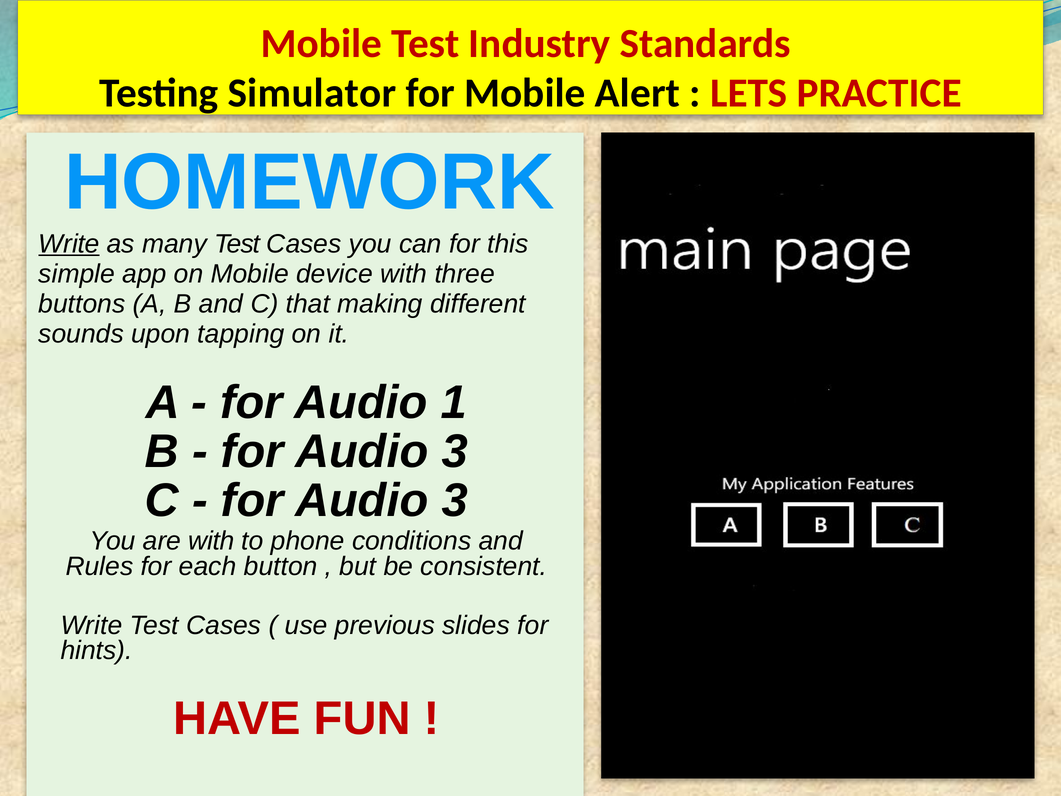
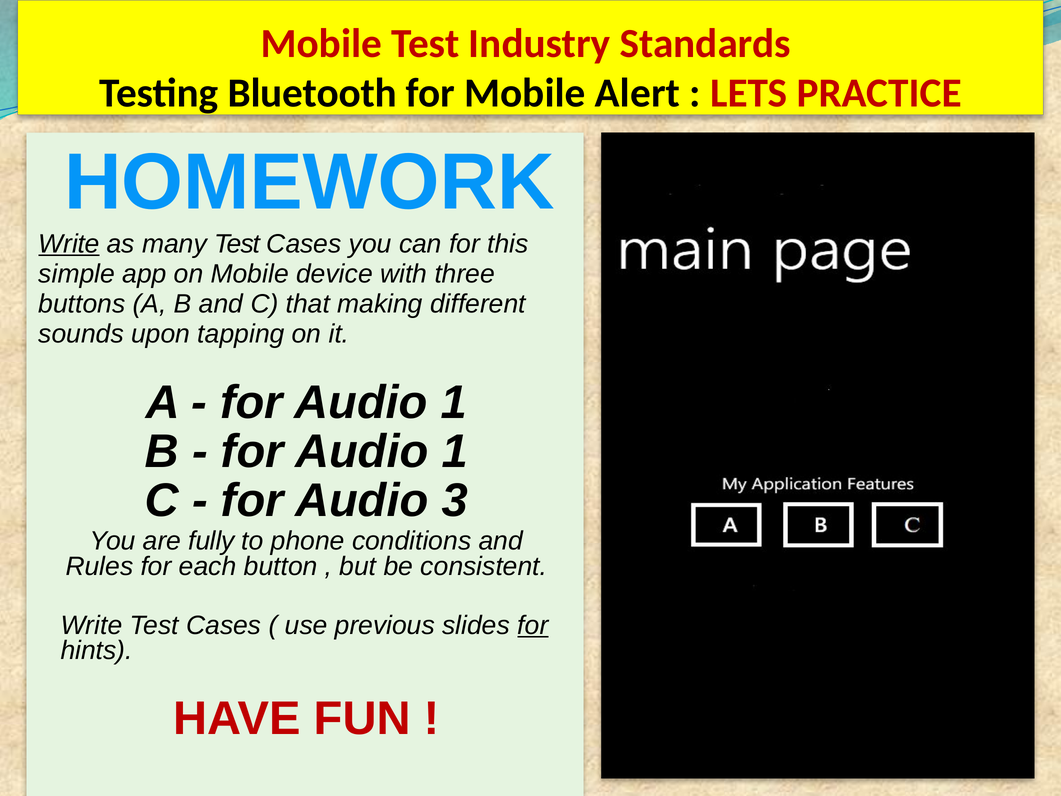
Simulator: Simulator -> Bluetooth
3 at (455, 451): 3 -> 1
are with: with -> fully
for at (533, 625) underline: none -> present
